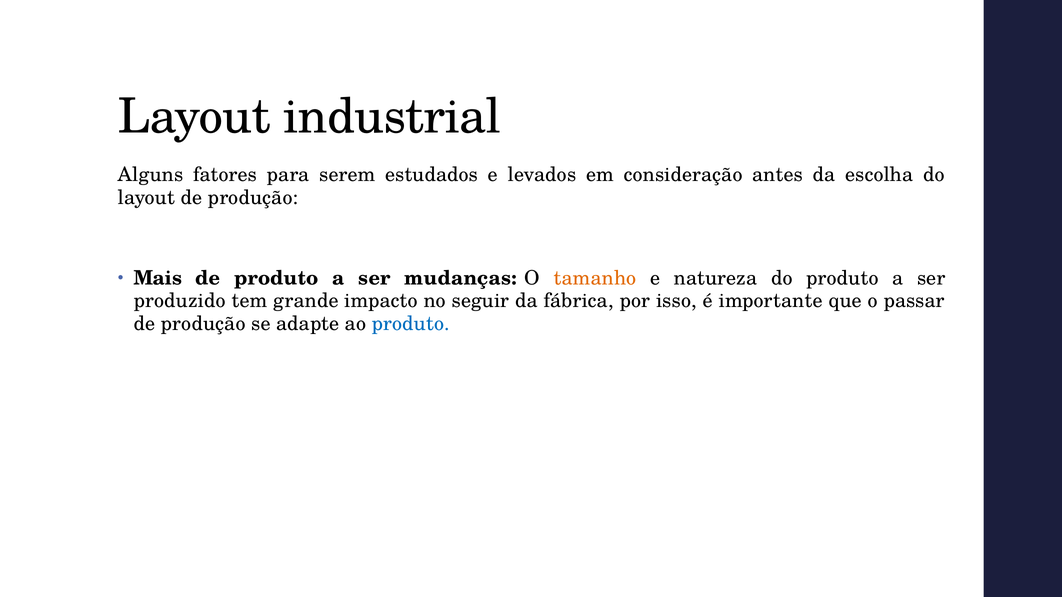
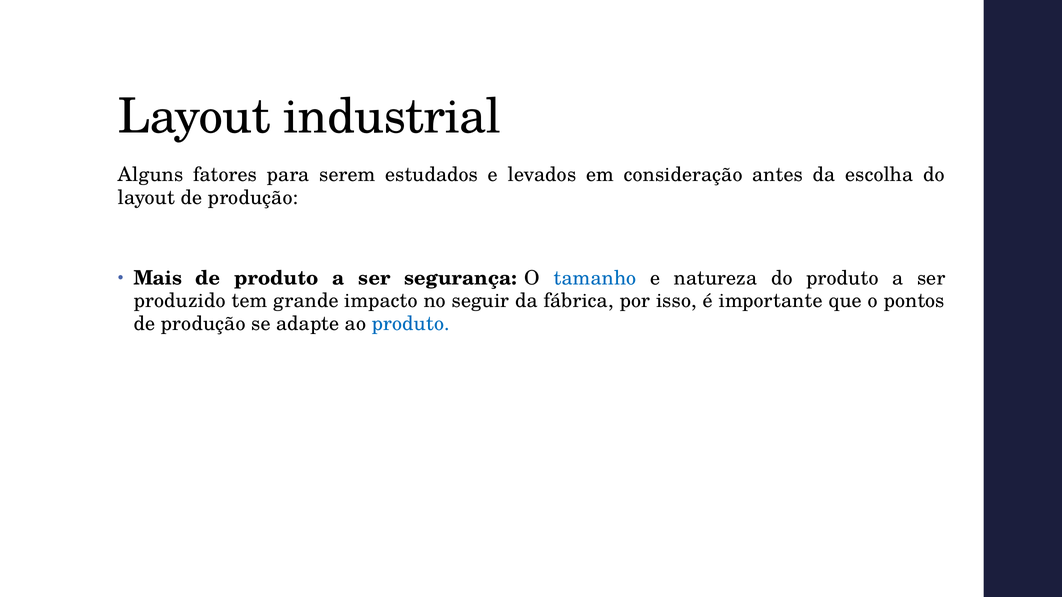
mudanças: mudanças -> segurança
tamanho colour: orange -> blue
passar: passar -> pontos
